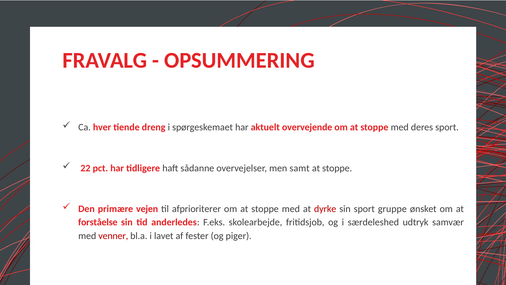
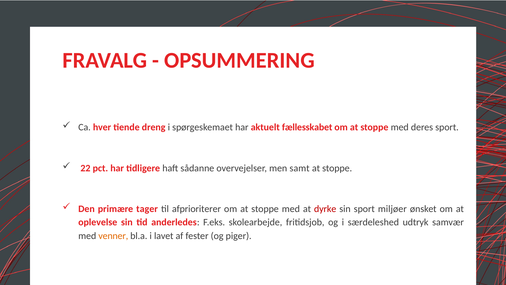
overvejende: overvejende -> fællesskabet
vejen: vejen -> tager
gruppe: gruppe -> miljøer
forståelse: forståelse -> oplevelse
venner colour: red -> orange
